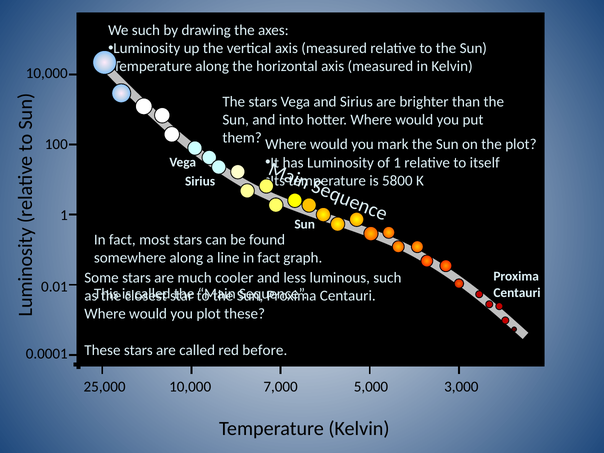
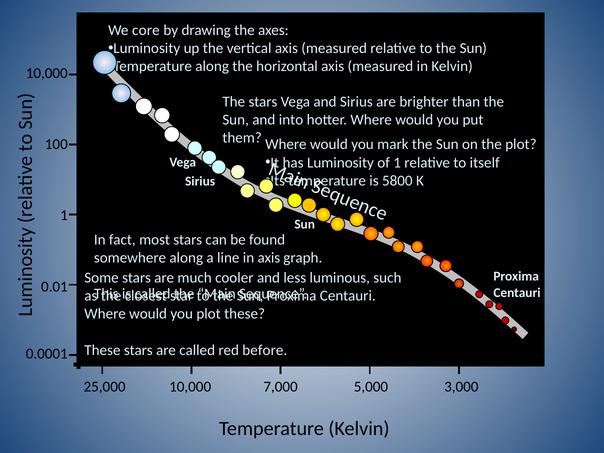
We such: such -> core
line in fact: fact -> axis
